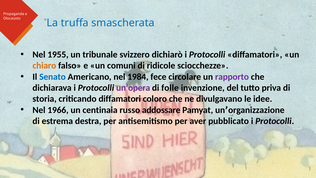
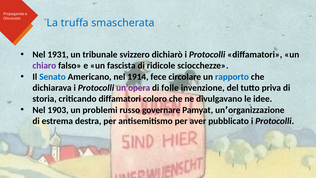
1955: 1955 -> 1931
chiaro colour: orange -> purple
comuni: comuni -> fascista
1984: 1984 -> 1914
rapporto colour: purple -> blue
1966: 1966 -> 1903
centinaia: centinaia -> problemi
addossare: addossare -> governare
